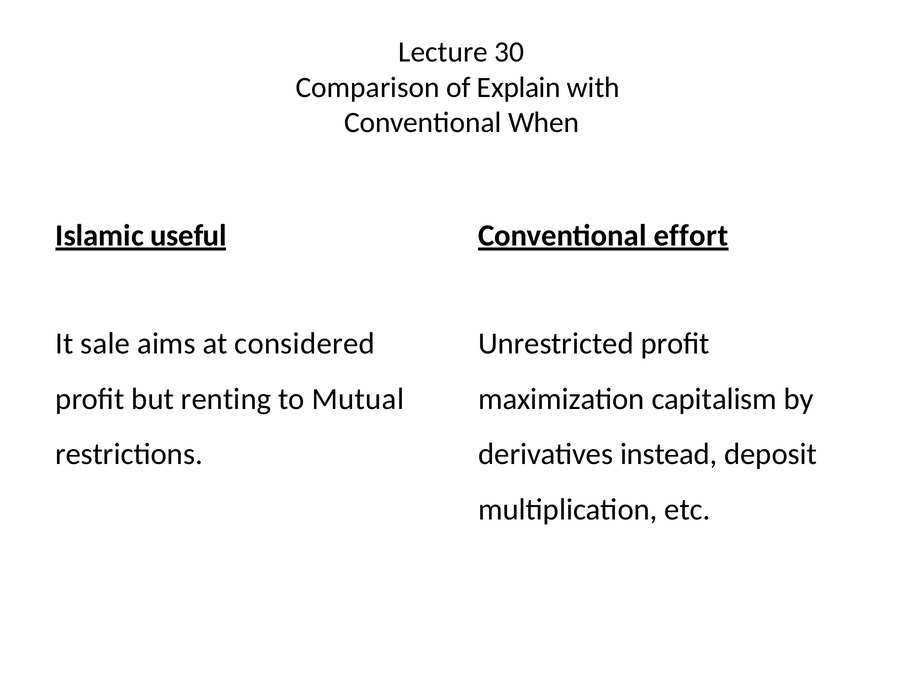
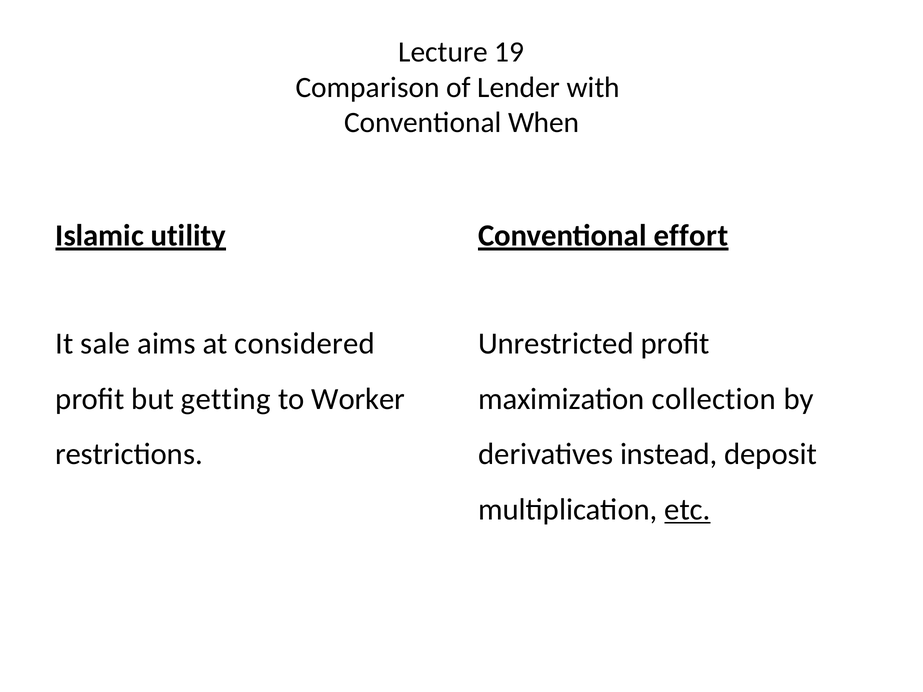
30: 30 -> 19
Explain: Explain -> Lender
useful: useful -> utility
renting: renting -> getting
Mutual: Mutual -> Worker
capitalism: capitalism -> collection
etc underline: none -> present
